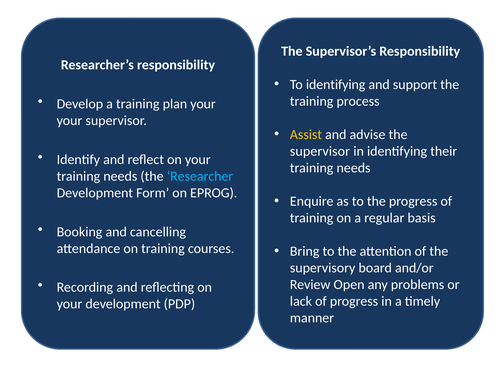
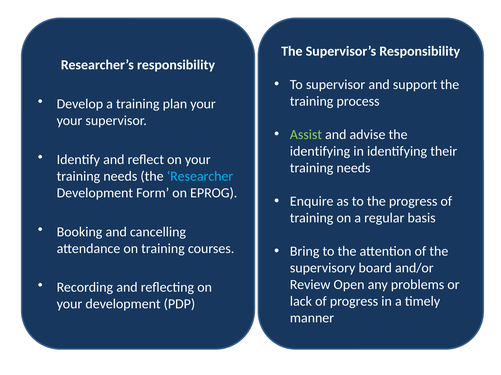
To identifying: identifying -> supervisor
Assist colour: yellow -> light green
supervisor at (320, 152): supervisor -> identifying
